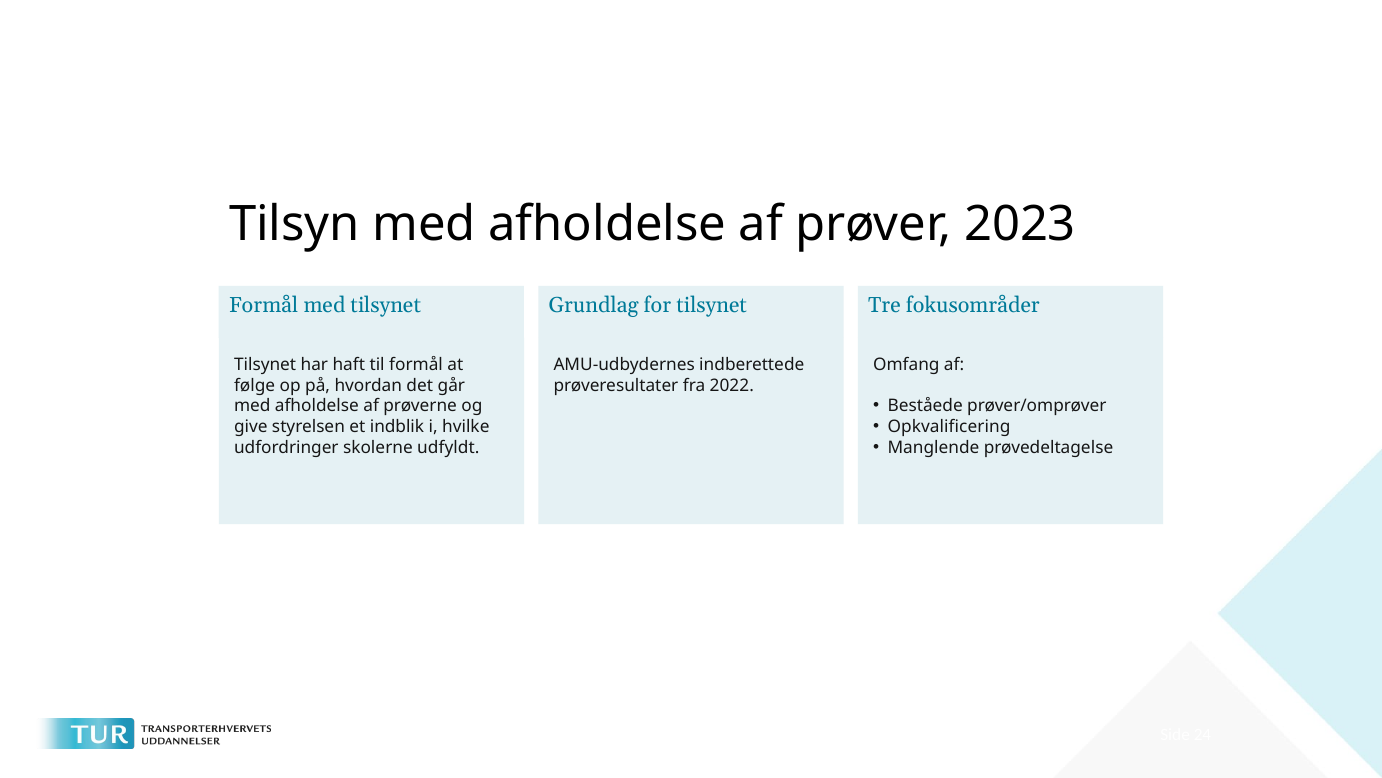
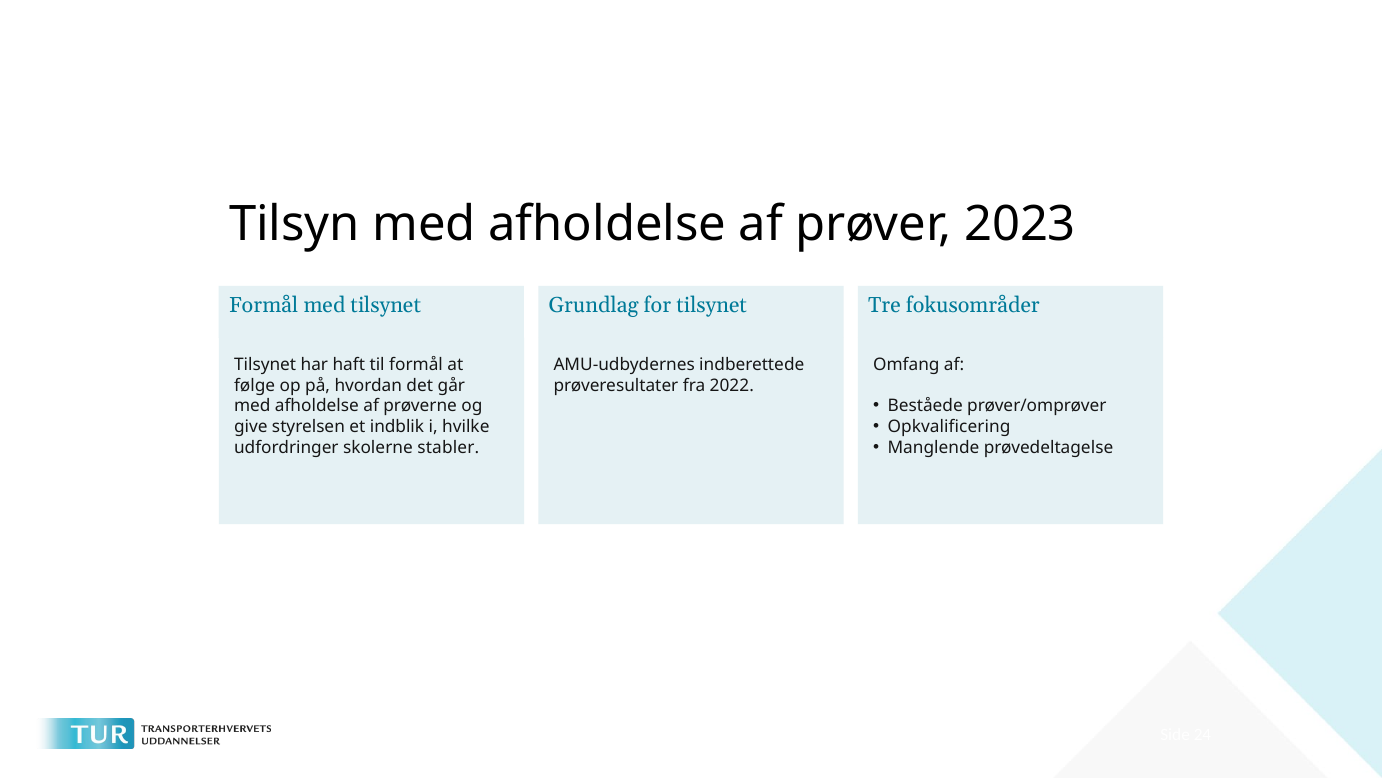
udfyldt: udfyldt -> stabler
